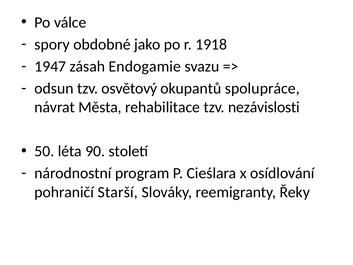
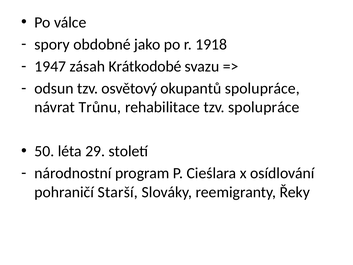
Endogamie: Endogamie -> Krátkodobé
Města: Města -> Trůnu
tzv nezávislosti: nezávislosti -> spolupráce
90: 90 -> 29
